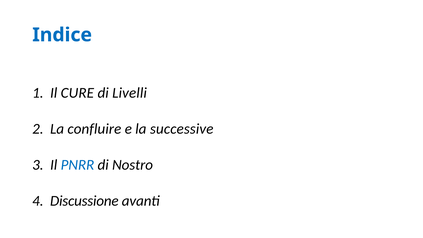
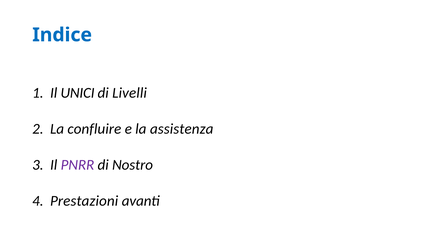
CURE: CURE -> UNICI
successive: successive -> assistenza
PNRR colour: blue -> purple
Discussione: Discussione -> Prestazioni
